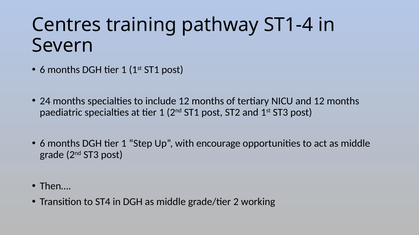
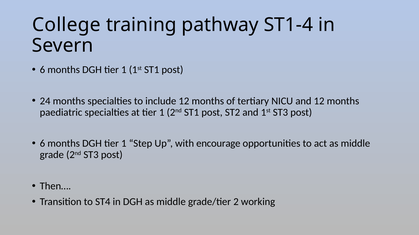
Centres: Centres -> College
